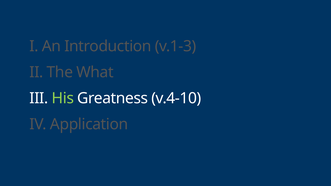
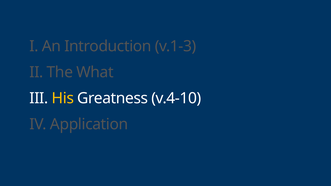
His colour: light green -> yellow
